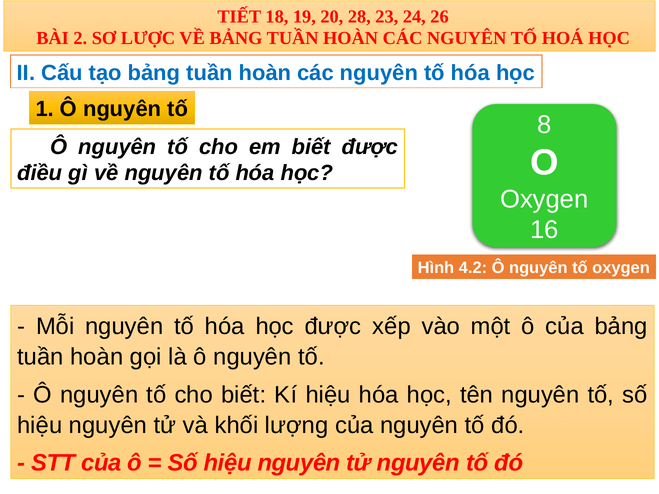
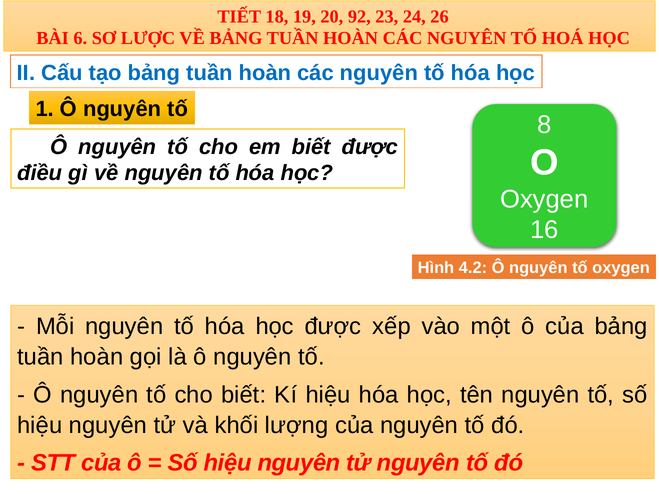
28: 28 -> 92
2: 2 -> 6
